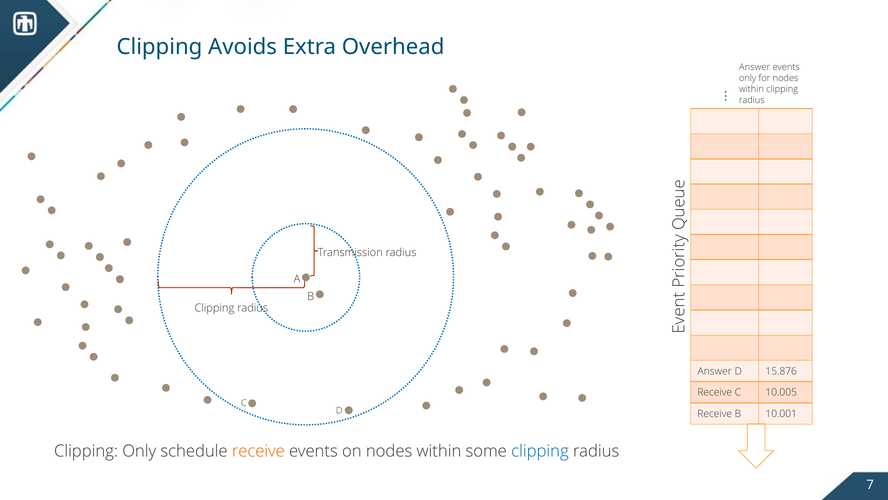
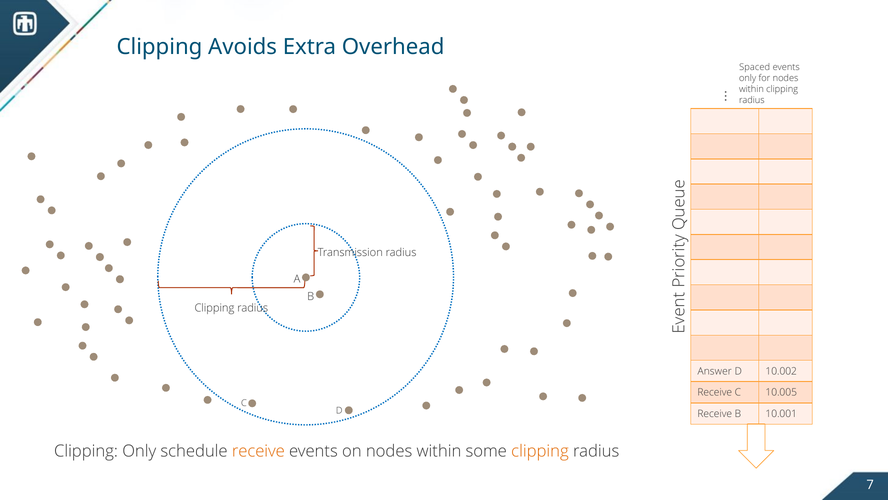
Answer at (755, 67): Answer -> Spaced
15.876: 15.876 -> 10.002
clipping at (540, 451) colour: blue -> orange
